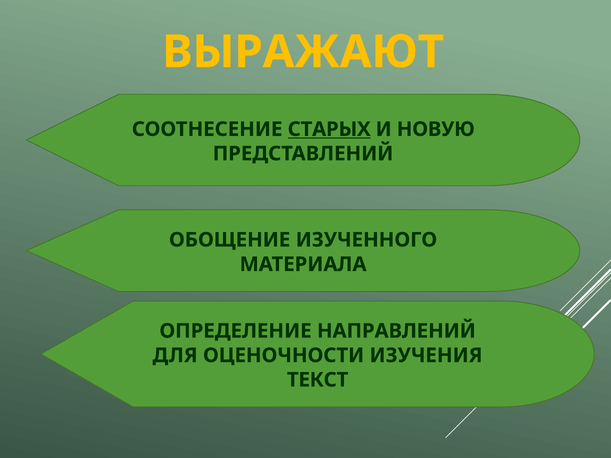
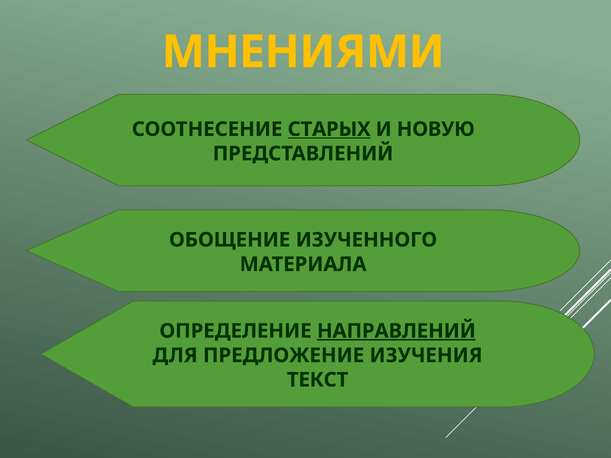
ВЫРАЖАЮТ: ВЫРАЖАЮТ -> МНЕНИЯМИ
НАПРАВЛЕНИЙ underline: none -> present
ОЦЕНОЧНОСТИ: ОЦЕНОЧНОСТИ -> ПРЕДЛОЖЕНИЕ
